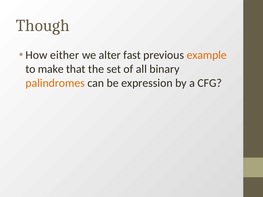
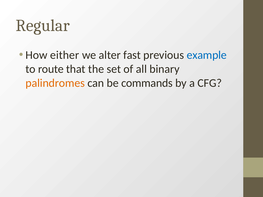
Though: Though -> Regular
example colour: orange -> blue
make: make -> route
expression: expression -> commands
